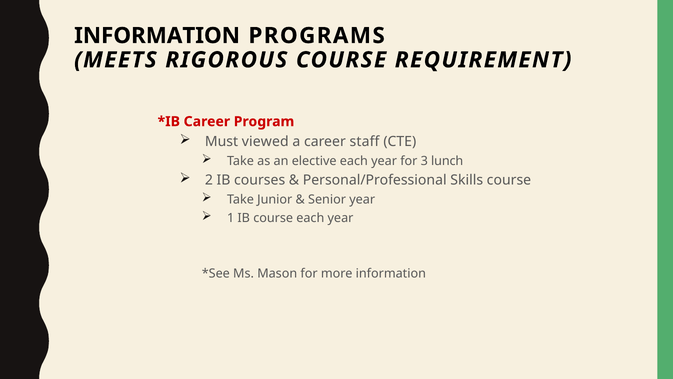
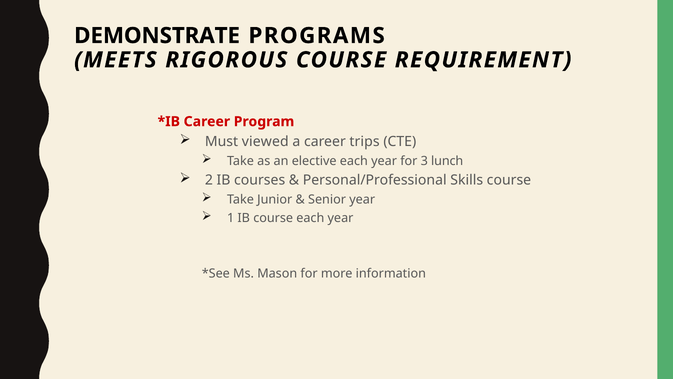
INFORMATION at (157, 36): INFORMATION -> DEMONSTRATE
staff: staff -> trips
